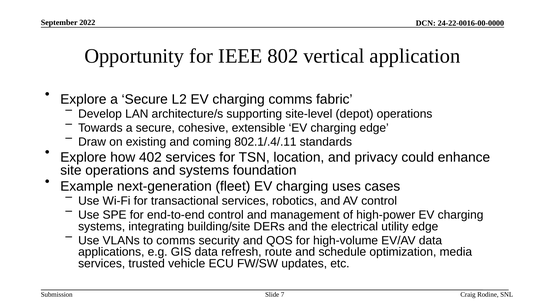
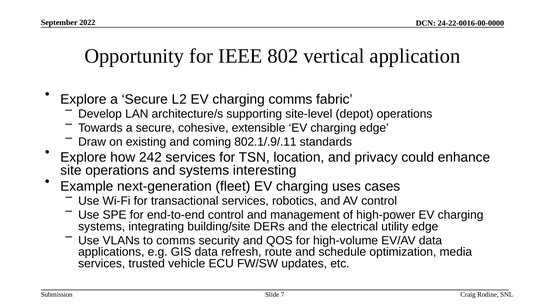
802.1/.4/.11: 802.1/.4/.11 -> 802.1/.9/.11
402: 402 -> 242
foundation: foundation -> interesting
